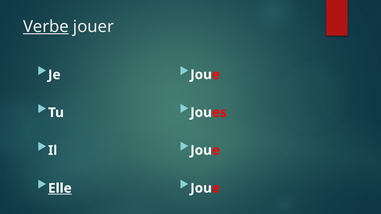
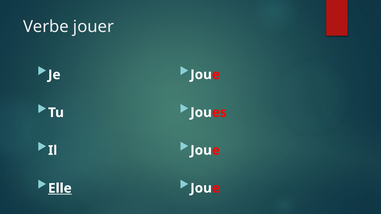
Verbe underline: present -> none
